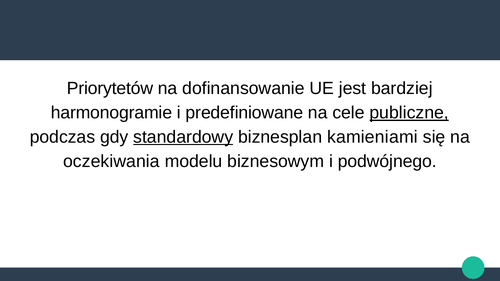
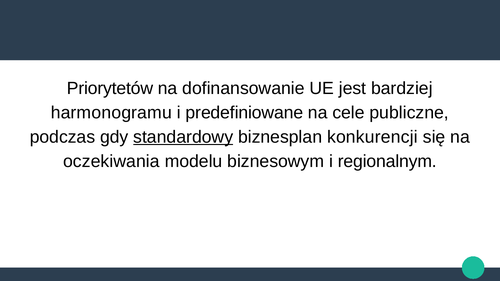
harmonogramie: harmonogramie -> harmonogramu
publiczne underline: present -> none
kamieniami: kamieniami -> konkurencji
podwójnego: podwójnego -> regionalnym
